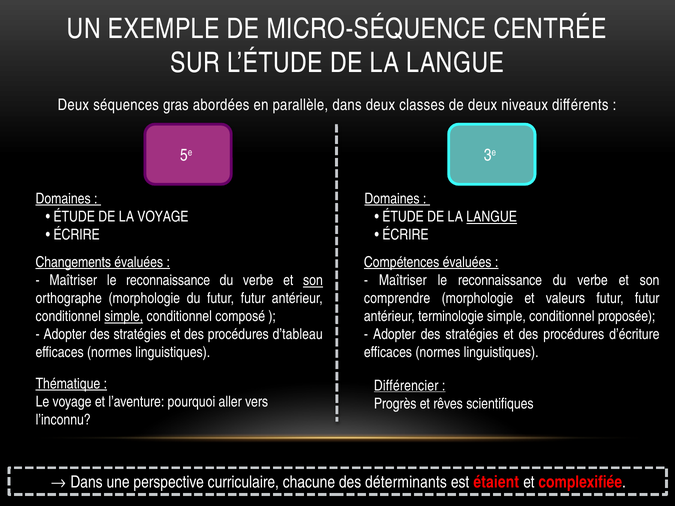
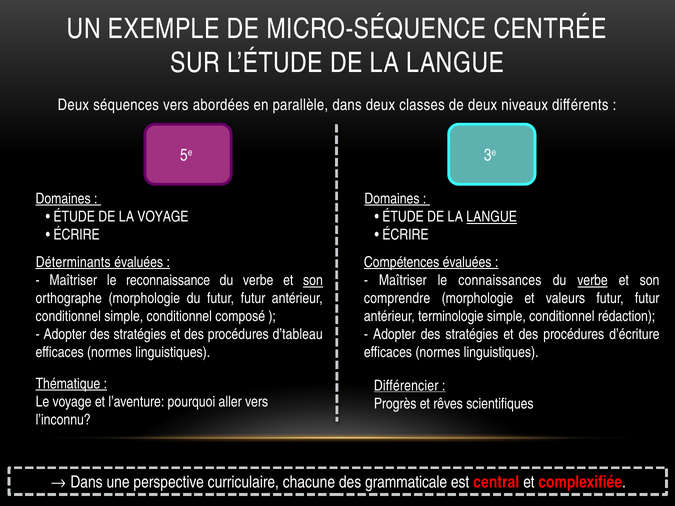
séquences gras: gras -> vers
Changements: Changements -> Déterminants
reconnaissance at (500, 281): reconnaissance -> connaissances
verbe at (593, 281) underline: none -> present
simple at (124, 317) underline: present -> none
proposée: proposée -> rédaction
déterminants: déterminants -> grammaticale
étaient: étaient -> central
